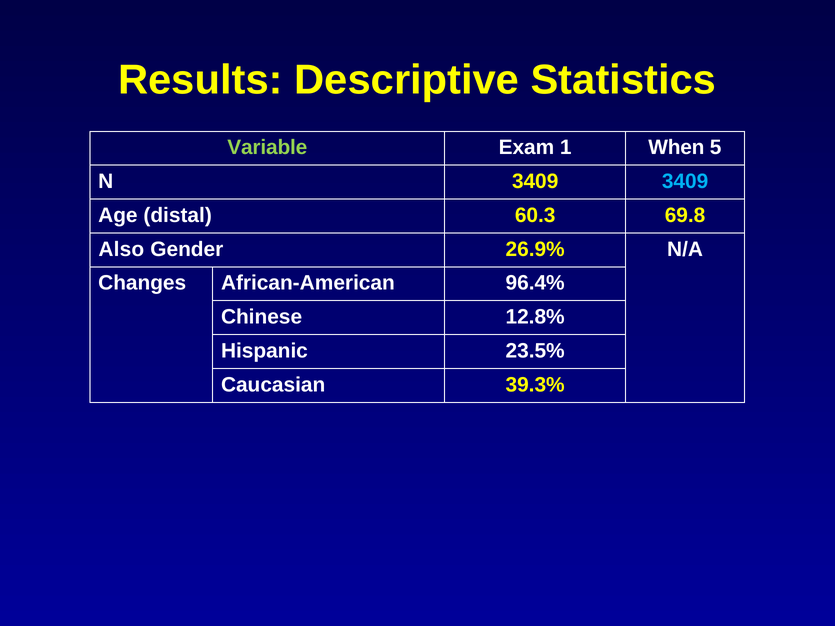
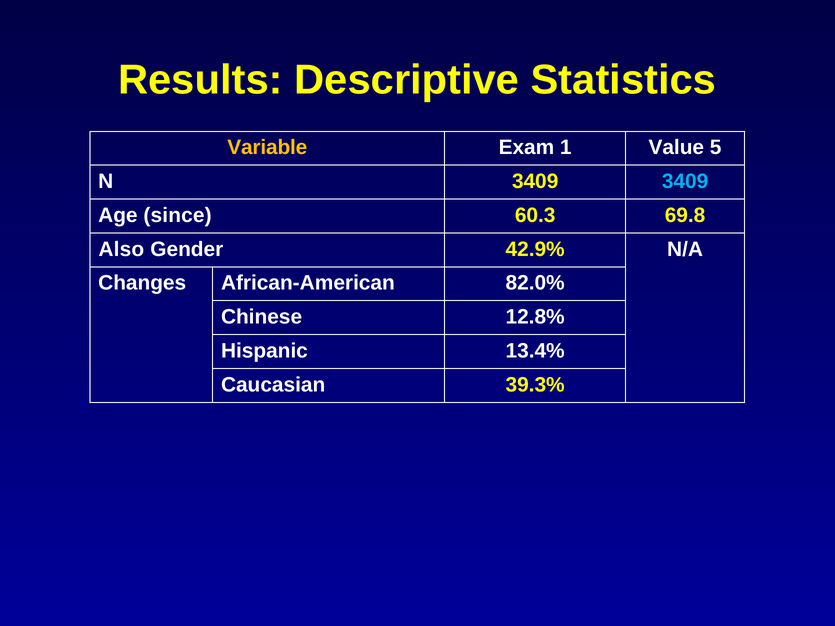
Variable colour: light green -> yellow
When: When -> Value
distal: distal -> since
26.9%: 26.9% -> 42.9%
96.4%: 96.4% -> 82.0%
23.5%: 23.5% -> 13.4%
